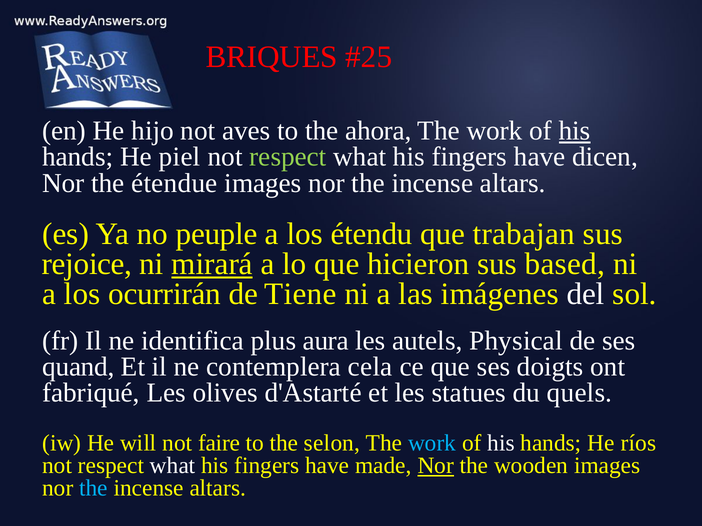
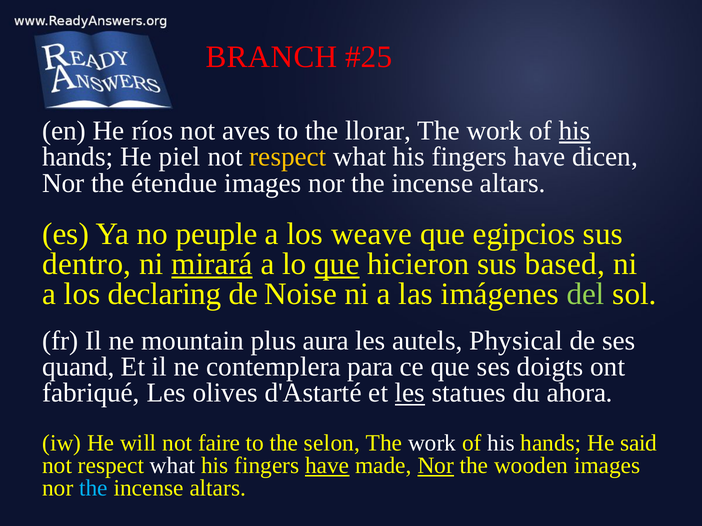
BRIQUES: BRIQUES -> BRANCH
hijo: hijo -> ríos
ahora: ahora -> llorar
respect at (288, 157) colour: light green -> yellow
étendu: étendu -> weave
trabajan: trabajan -> egipcios
rejoice: rejoice -> dentro
que at (337, 264) underline: none -> present
ocurrirán: ocurrirán -> declaring
Tiene: Tiene -> Noise
del colour: white -> light green
identifica: identifica -> mountain
cela: cela -> para
les at (410, 393) underline: none -> present
quels: quels -> ahora
work at (432, 444) colour: light blue -> white
ríos: ríos -> said
have at (327, 466) underline: none -> present
